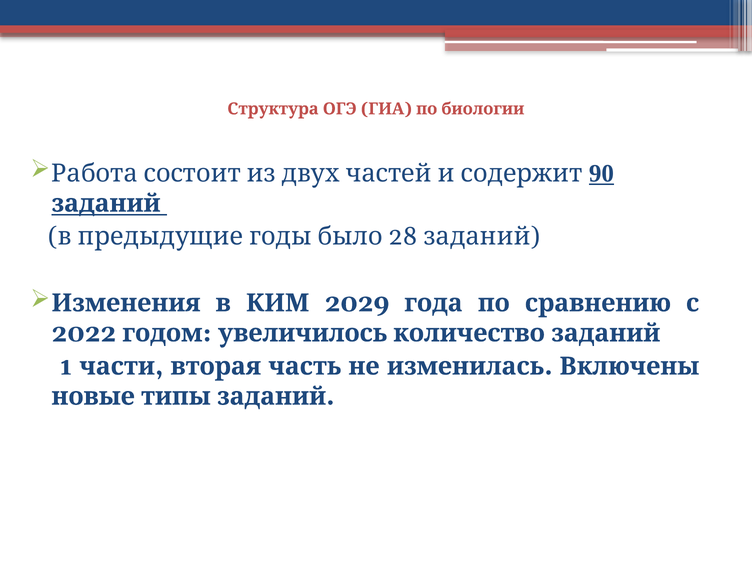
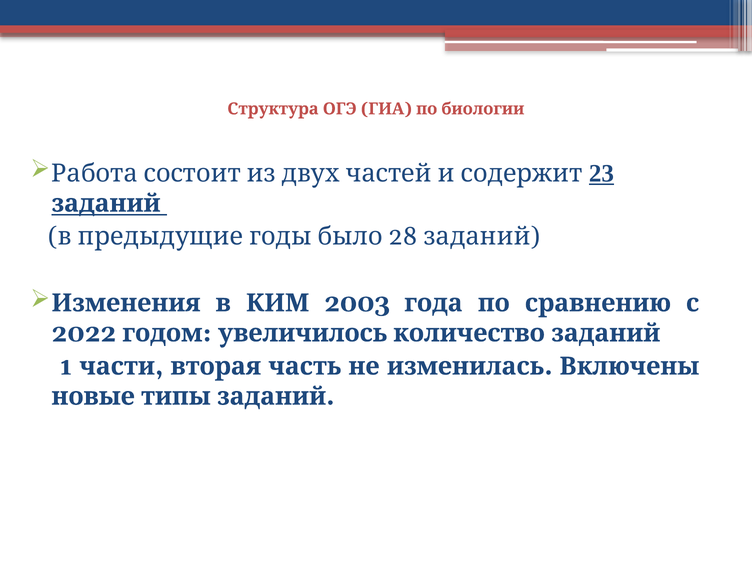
90: 90 -> 23
2029: 2029 -> 2003
